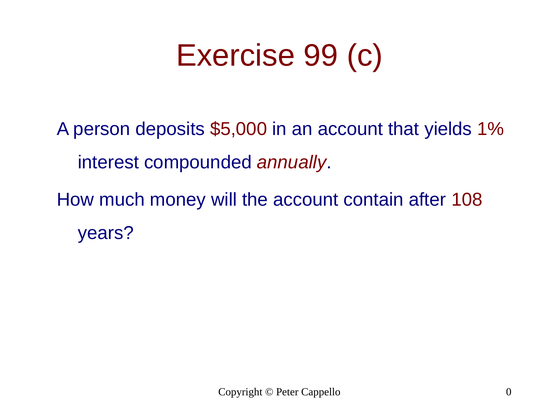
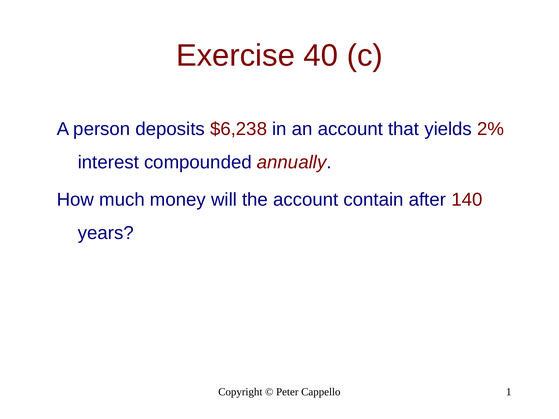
99: 99 -> 40
$5,000: $5,000 -> $6,238
1%: 1% -> 2%
108: 108 -> 140
0: 0 -> 1
